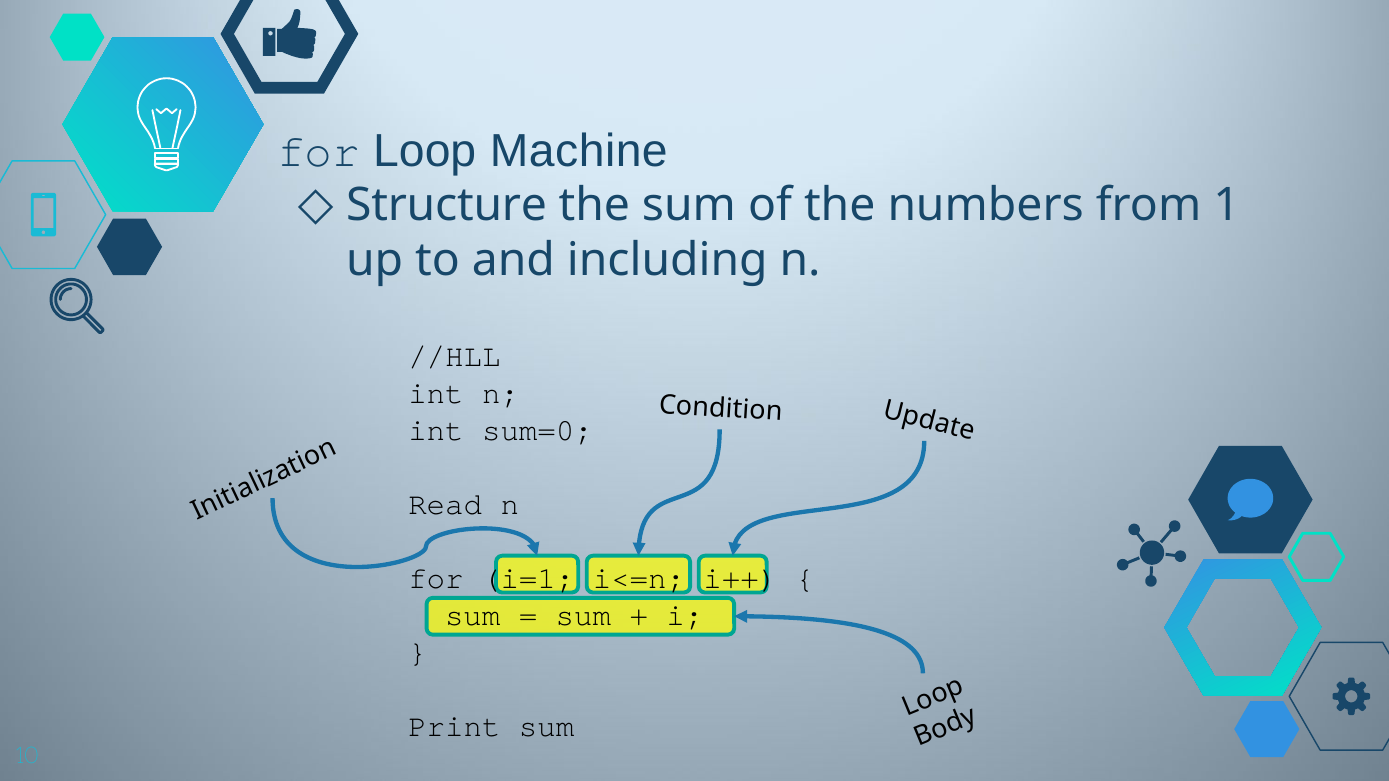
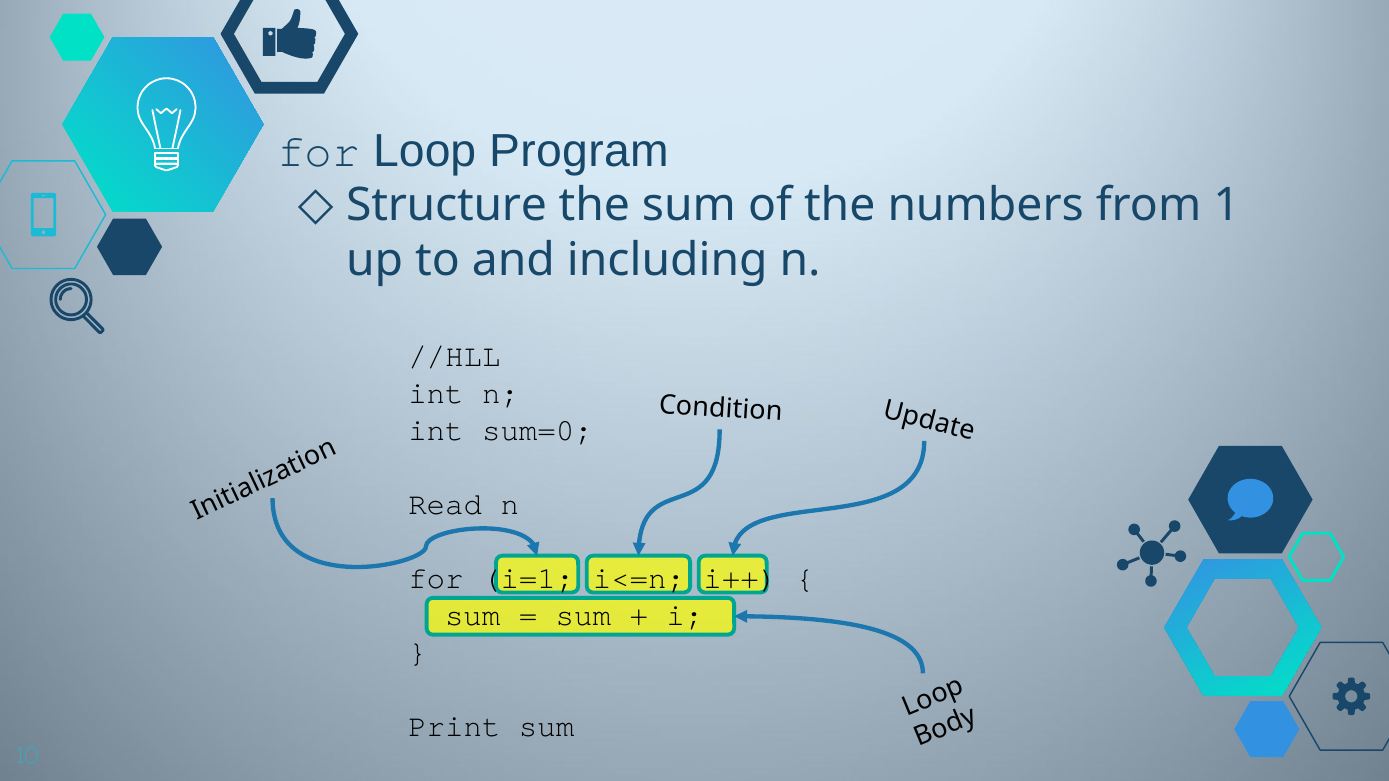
Machine: Machine -> Program
